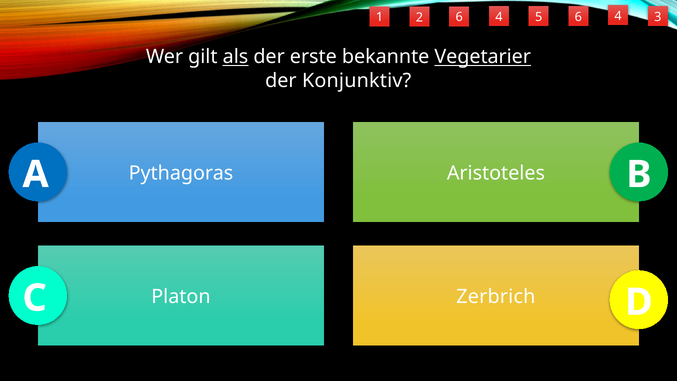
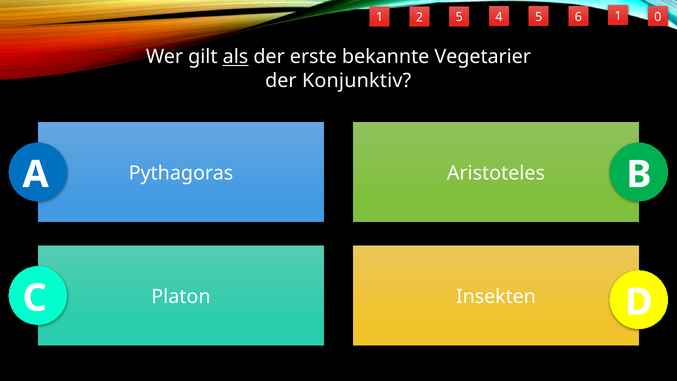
6 4: 4 -> 1
3: 3 -> 0
2 6: 6 -> 5
Vegetarier underline: present -> none
Zerbrich: Zerbrich -> Insekten
